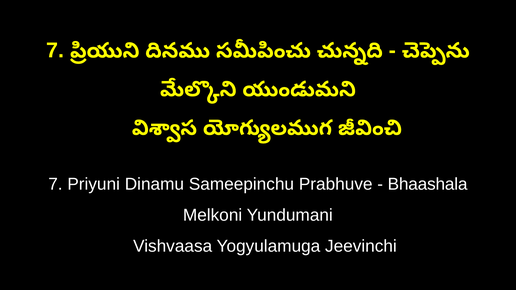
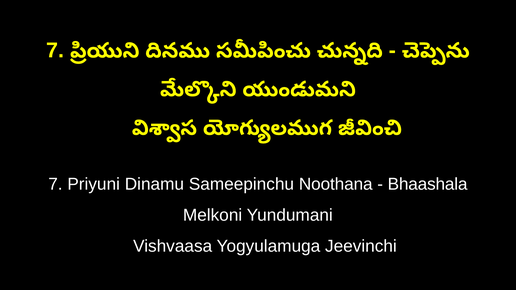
Prabhuve: Prabhuve -> Noothana
